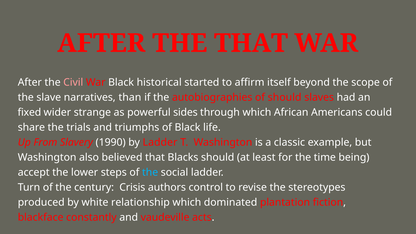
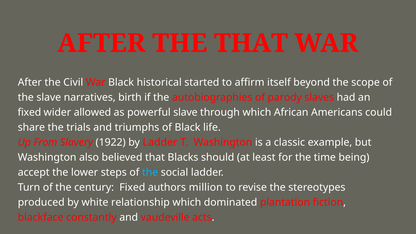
Civil colour: pink -> white
than: than -> birth
of should: should -> parody
strange: strange -> allowed
powerful sides: sides -> slave
1990: 1990 -> 1922
century Crisis: Crisis -> Fixed
control: control -> million
